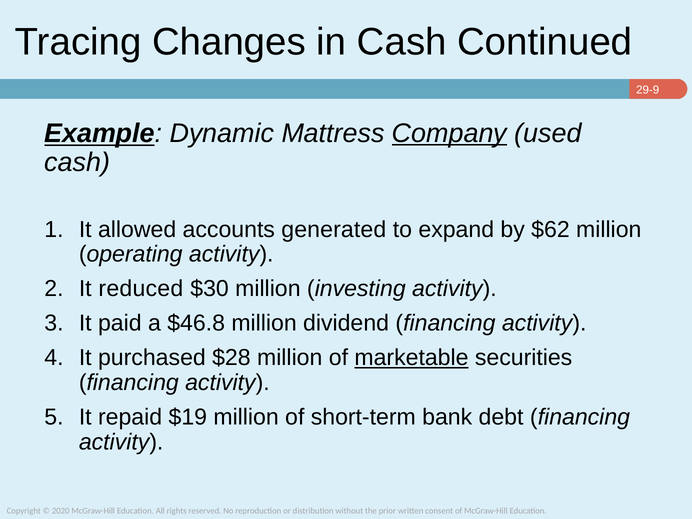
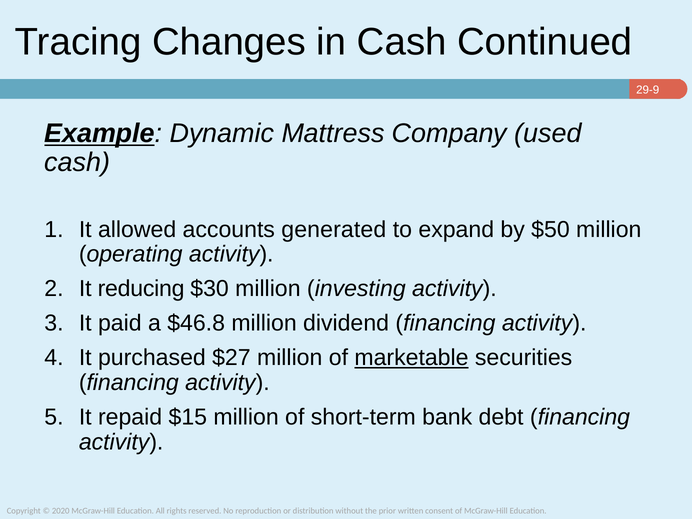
Company underline: present -> none
$62: $62 -> $50
reduced: reduced -> reducing
$28: $28 -> $27
$19: $19 -> $15
